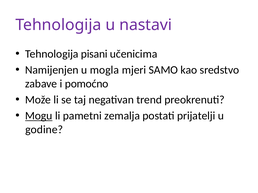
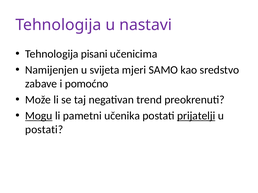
mogla: mogla -> svijeta
zemalja: zemalja -> učenika
prijatelji underline: none -> present
godine at (44, 130): godine -> postati
